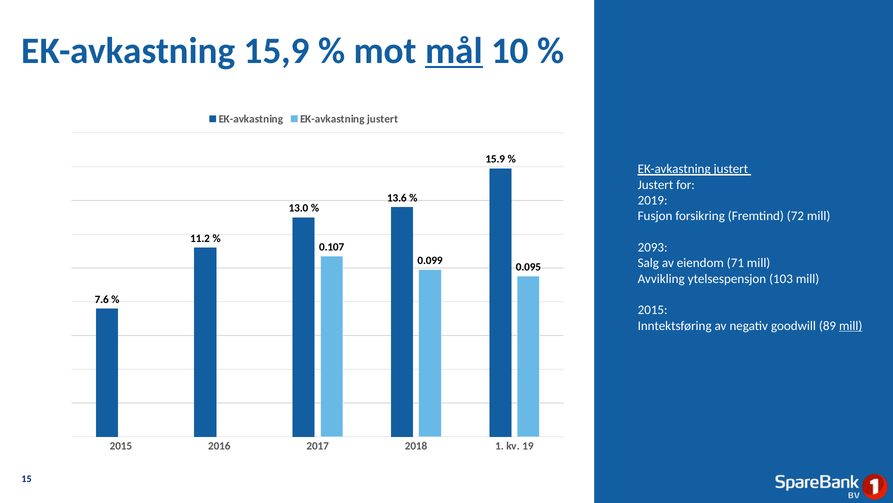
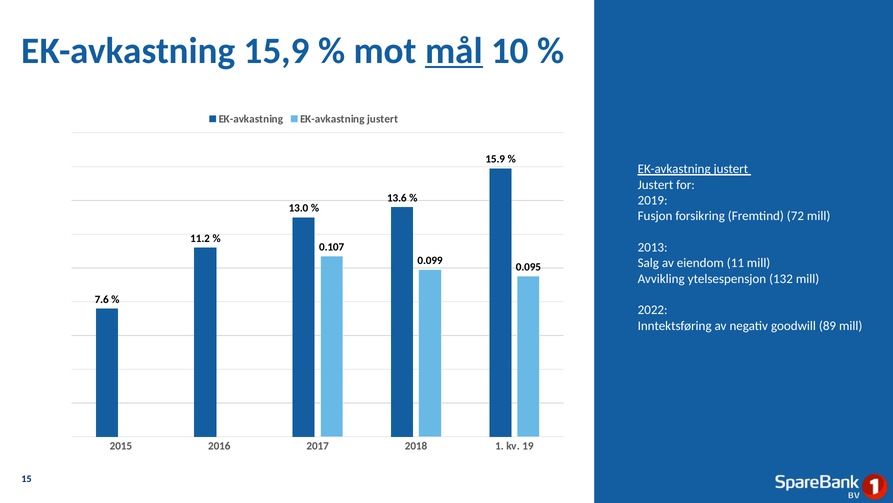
2093: 2093 -> 2013
71: 71 -> 11
103: 103 -> 132
2015 at (653, 310): 2015 -> 2022
mill at (851, 325) underline: present -> none
